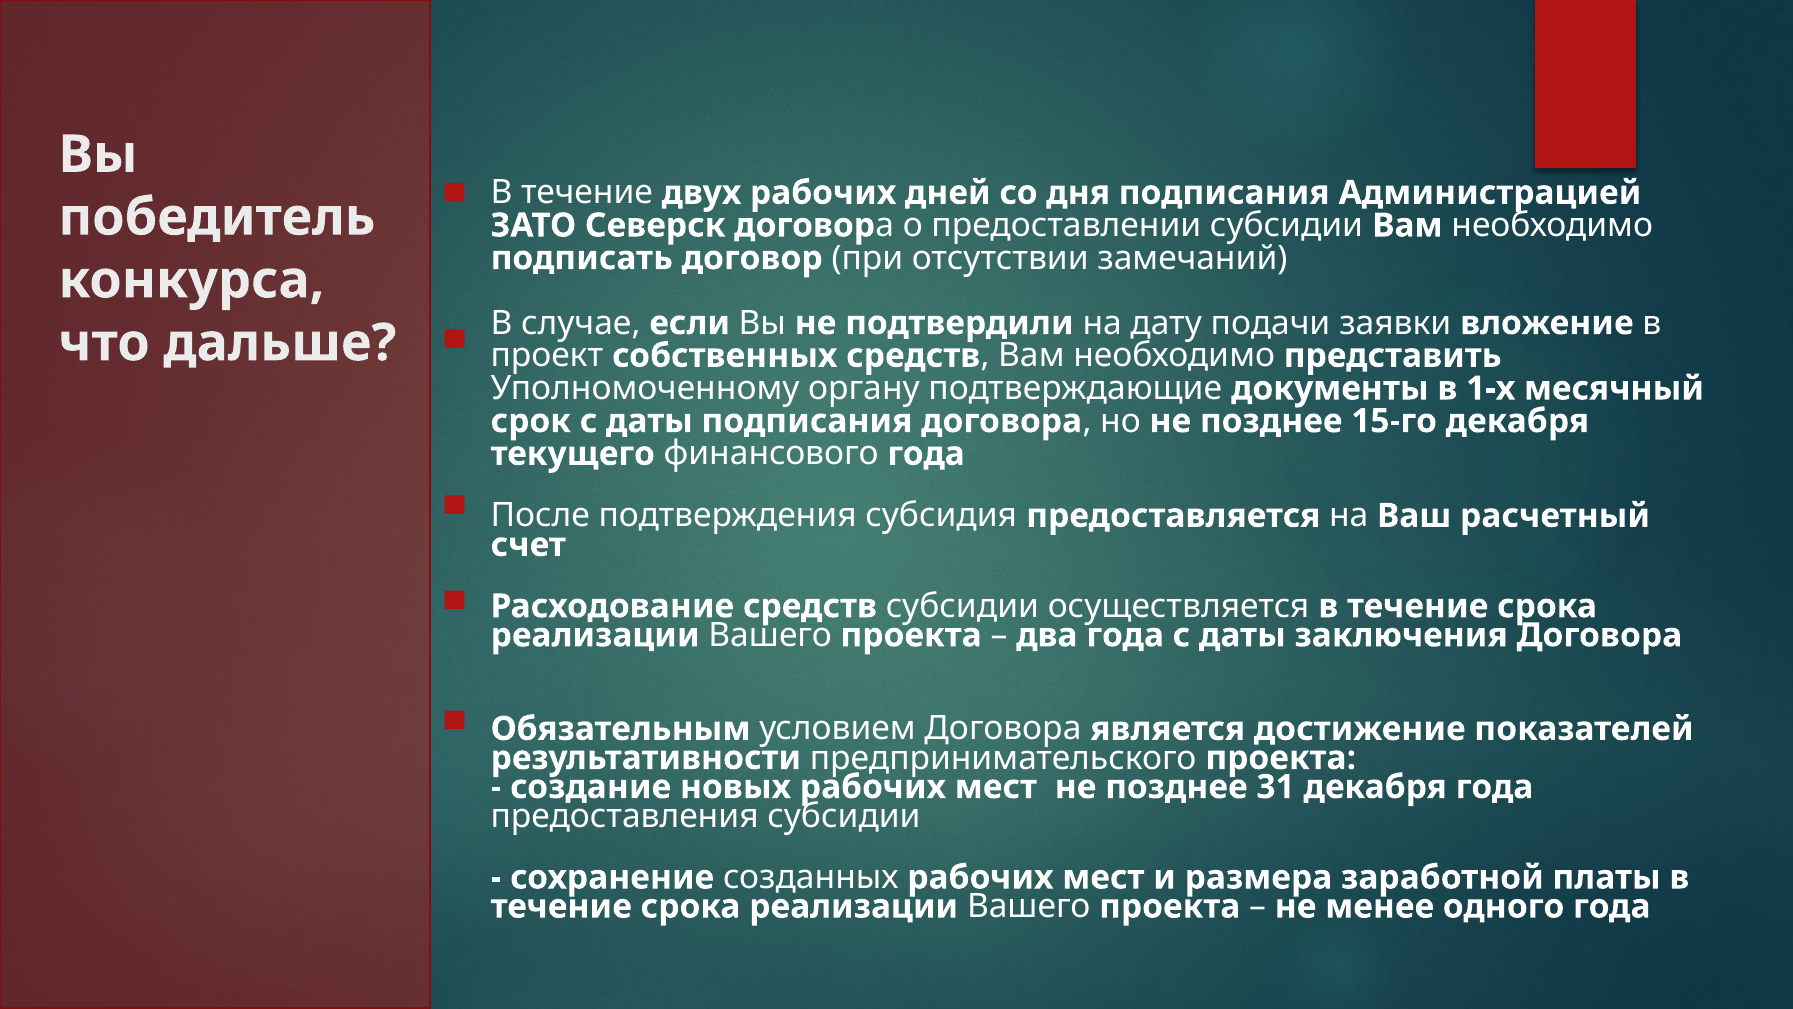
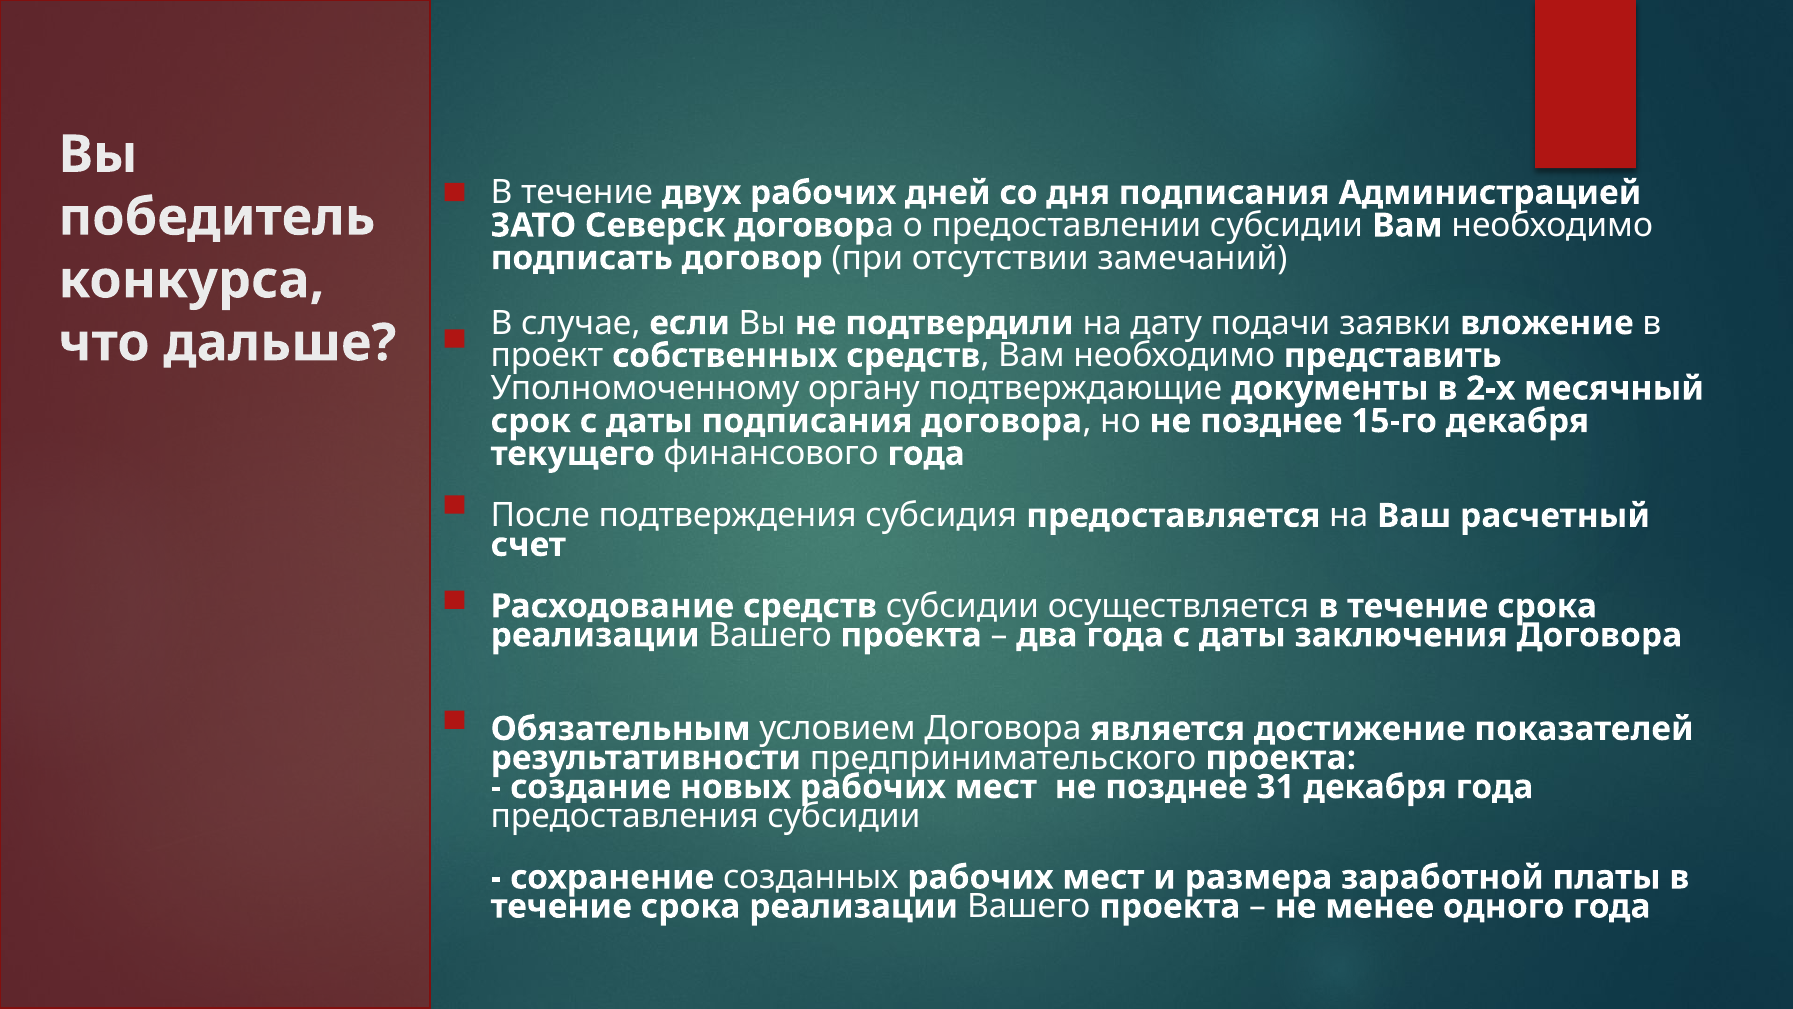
1-х: 1-х -> 2-х
